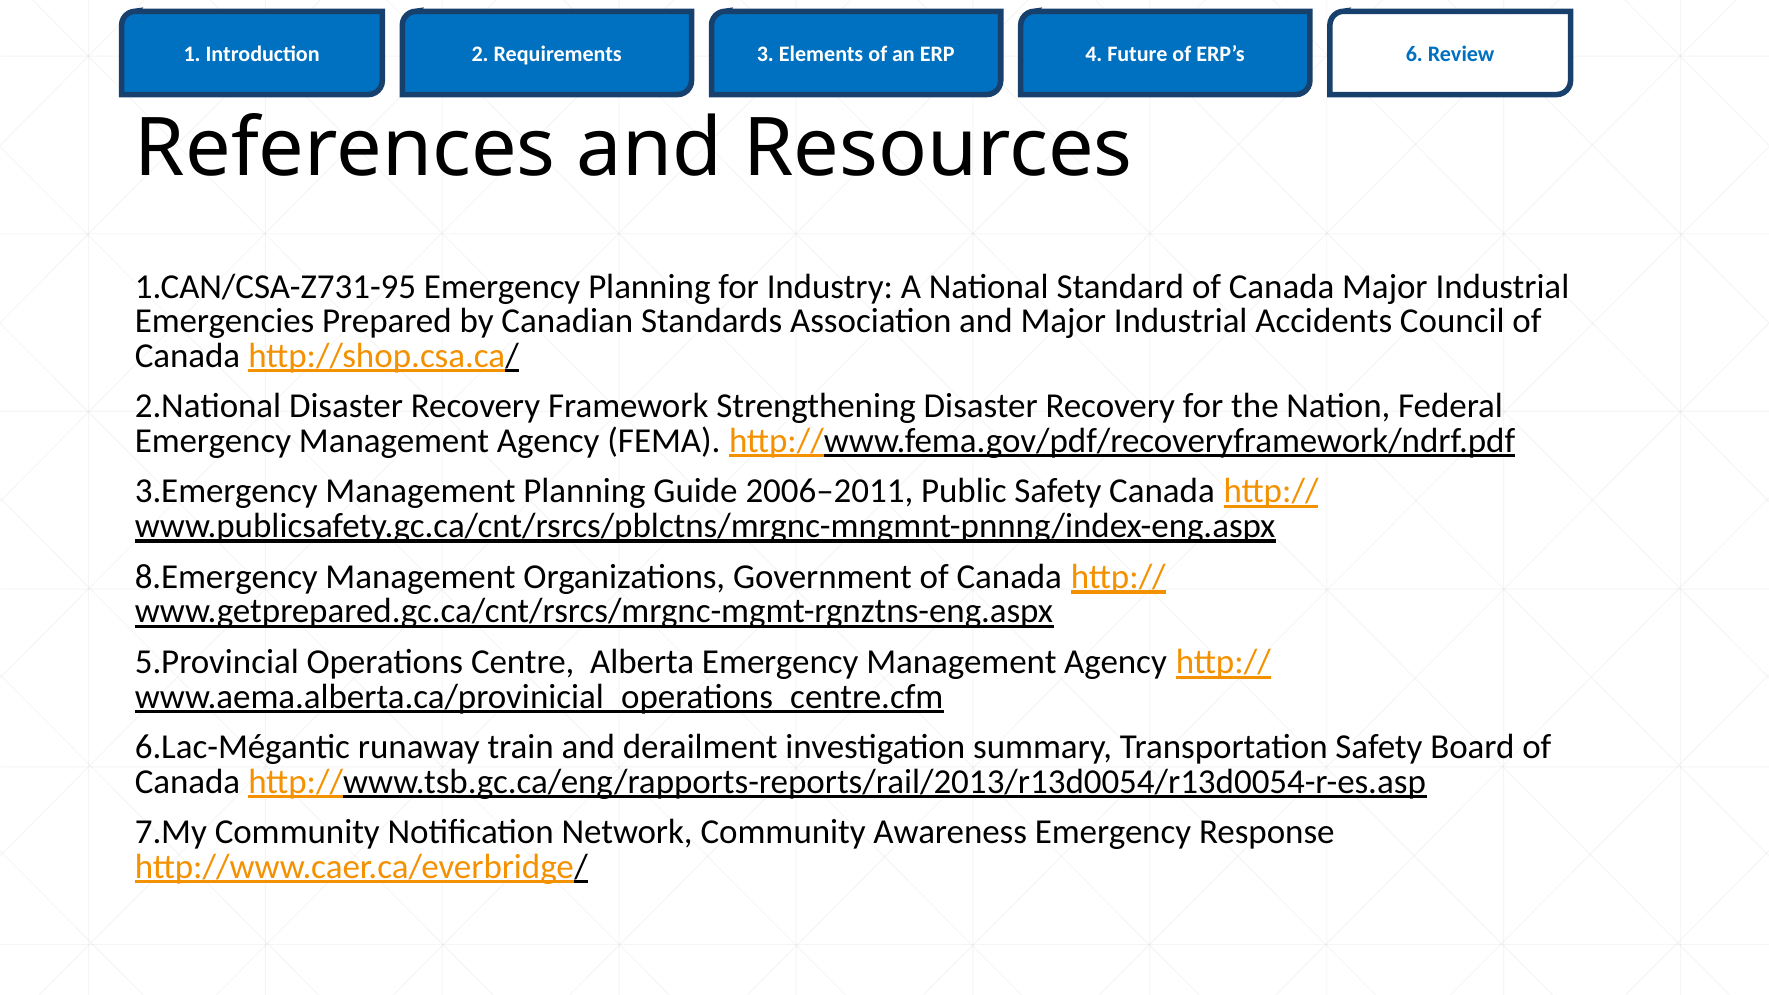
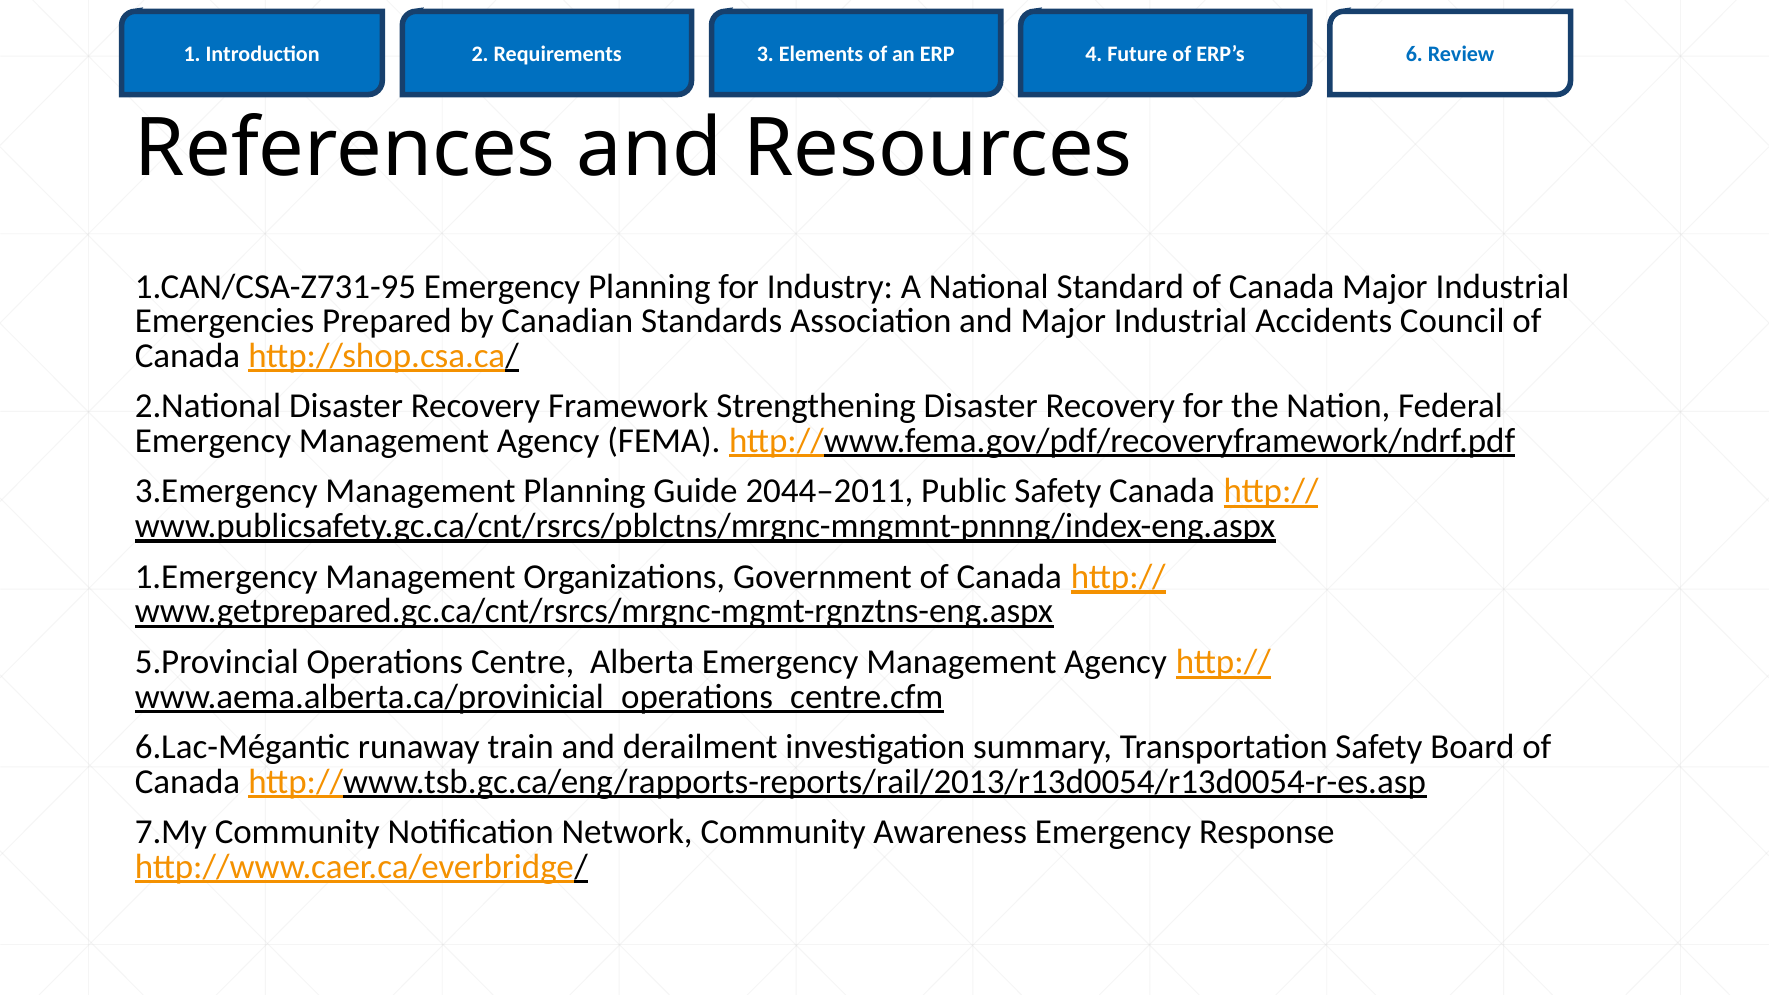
2006–2011: 2006–2011 -> 2044–2011
8.Emergency: 8.Emergency -> 1.Emergency
